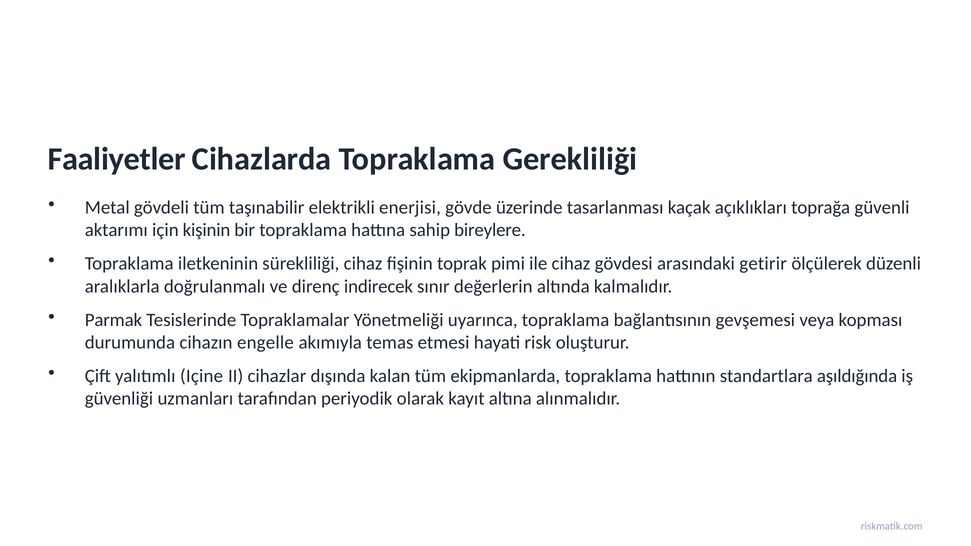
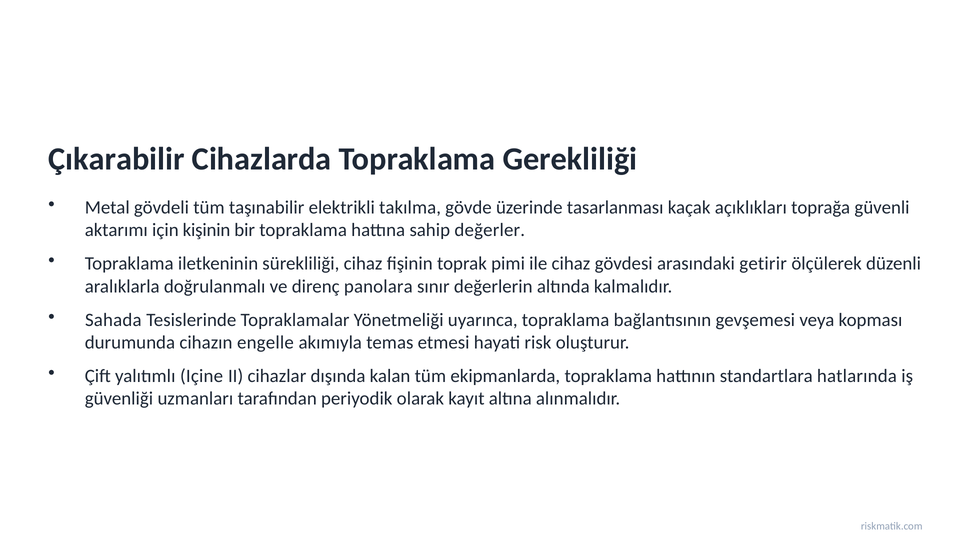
Faaliyetler: Faaliyetler -> Çıkarabilir
enerjisi: enerjisi -> takılma
bireylere: bireylere -> değerler
indirecek: indirecek -> panolara
Parmak: Parmak -> Sahada
aşıldığında: aşıldığında -> hatlarında
